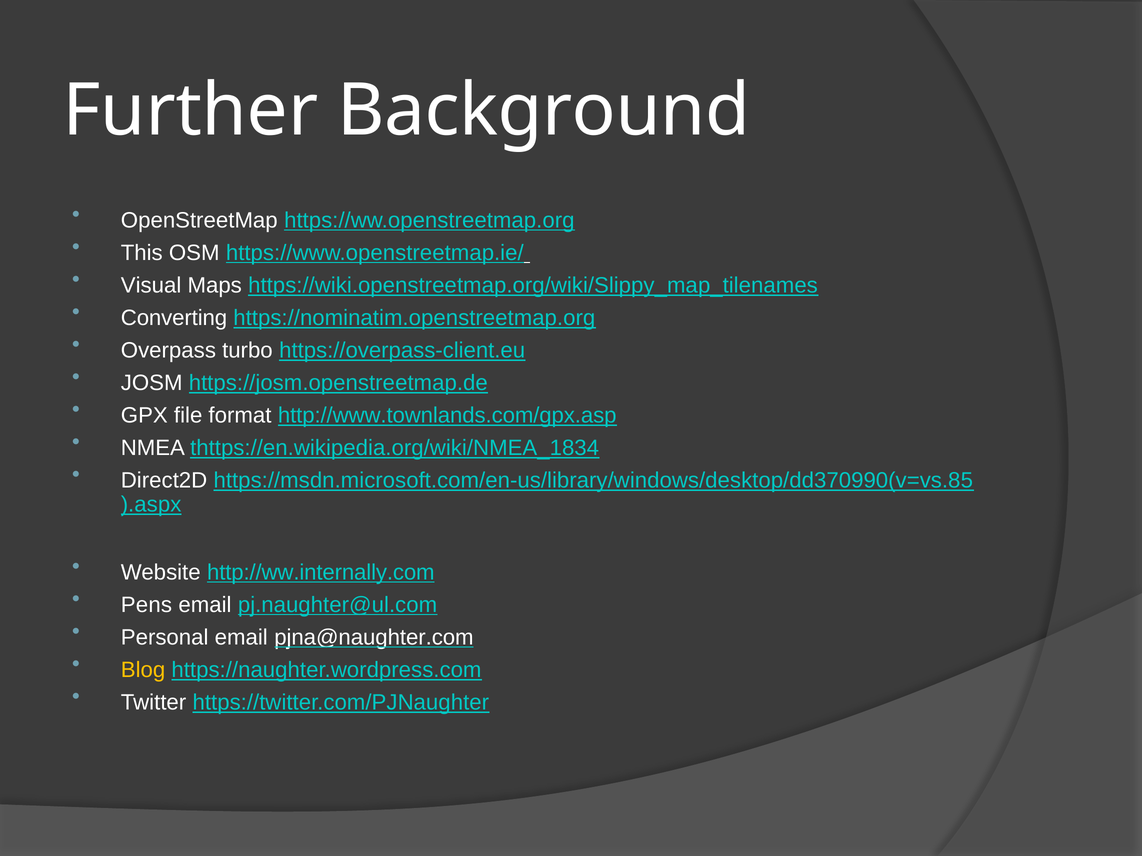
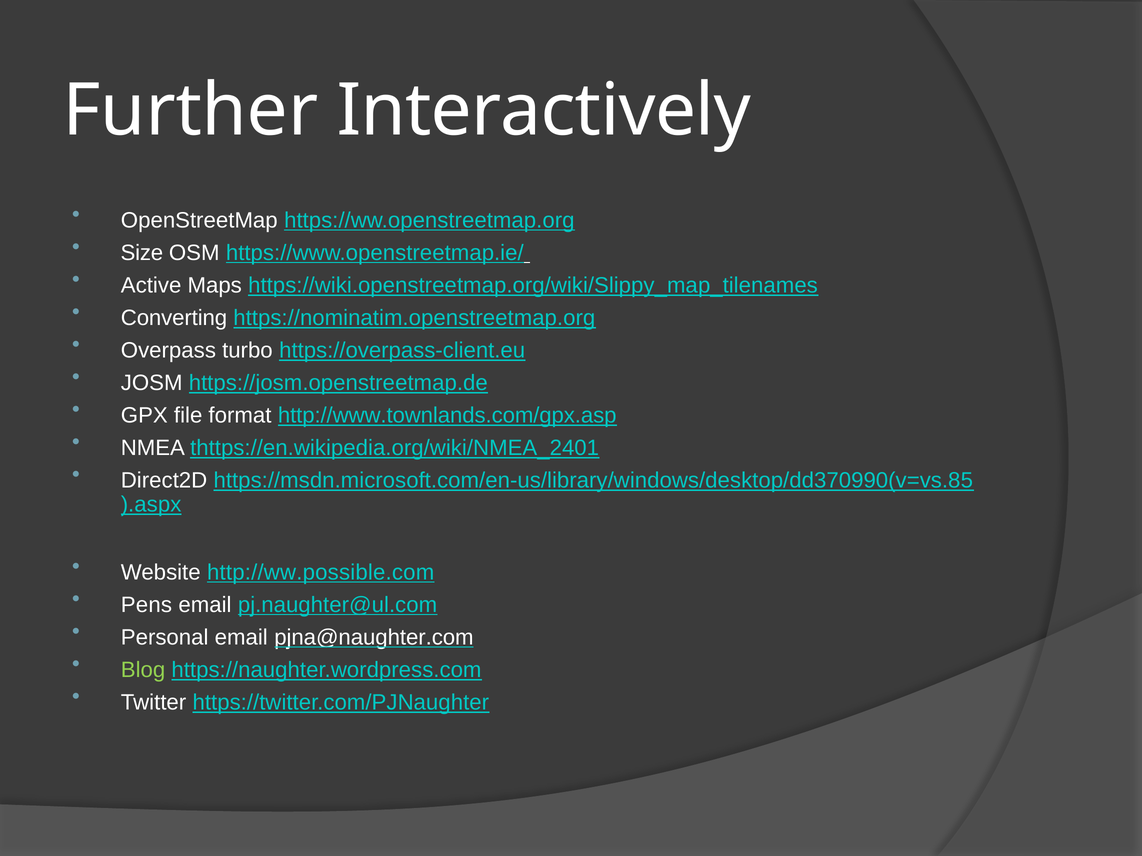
Background: Background -> Interactively
This: This -> Size
Visual: Visual -> Active
thttps://en.wikipedia.org/wiki/NMEA_1834: thttps://en.wikipedia.org/wiki/NMEA_1834 -> thttps://en.wikipedia.org/wiki/NMEA_2401
http://ww.internally.com: http://ww.internally.com -> http://ww.possible.com
Blog colour: yellow -> light green
